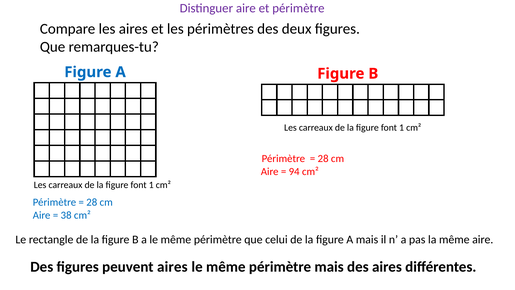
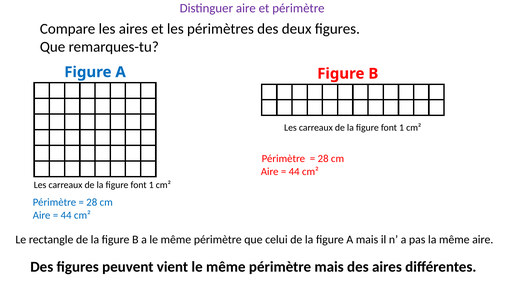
94 at (294, 171): 94 -> 44
38 at (66, 215): 38 -> 44
peuvent aires: aires -> vient
